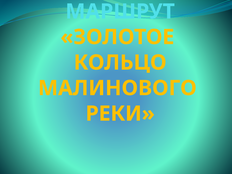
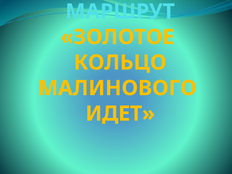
РЕКИ: РЕКИ -> ИДЕТ
